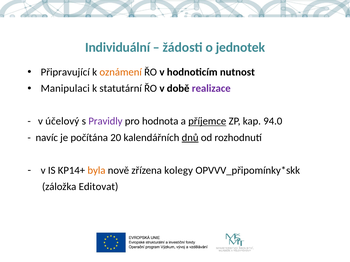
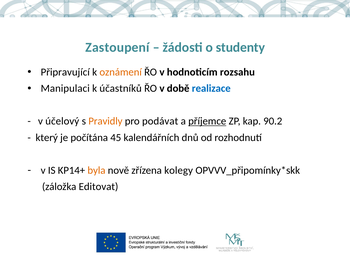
Individuální: Individuální -> Zastoupení
jednotek: jednotek -> studenty
nutnost: nutnost -> rozsahu
statutární: statutární -> účastníků
realizace colour: purple -> blue
Pravidly colour: purple -> orange
hodnota: hodnota -> podávat
94.0: 94.0 -> 90.2
navíc: navíc -> který
20: 20 -> 45
dnů underline: present -> none
